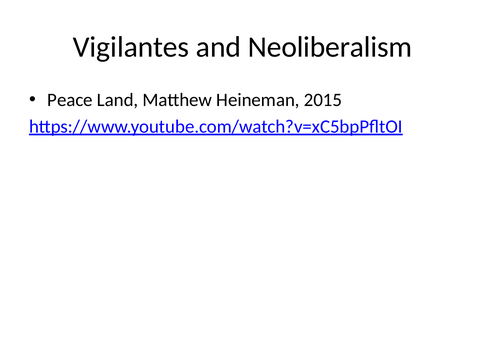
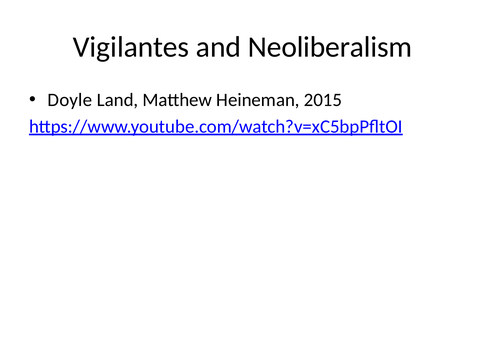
Peace: Peace -> Doyle
